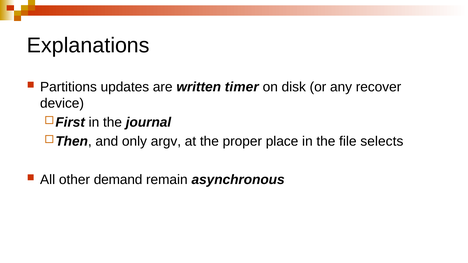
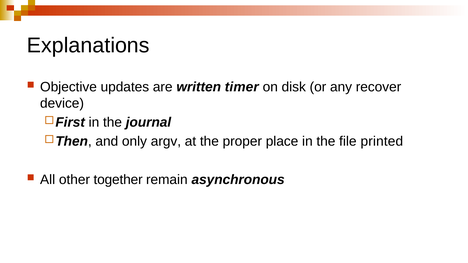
Partitions: Partitions -> Objective
selects: selects -> printed
demand: demand -> together
